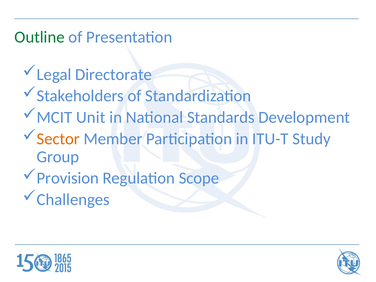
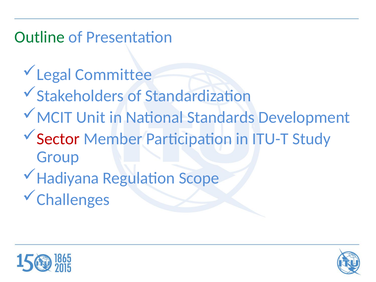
Directorate: Directorate -> Committee
Sector colour: orange -> red
Provision: Provision -> Hadiyana
